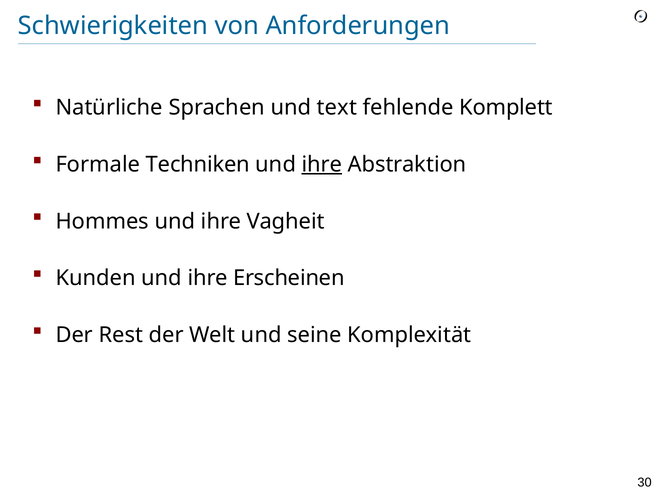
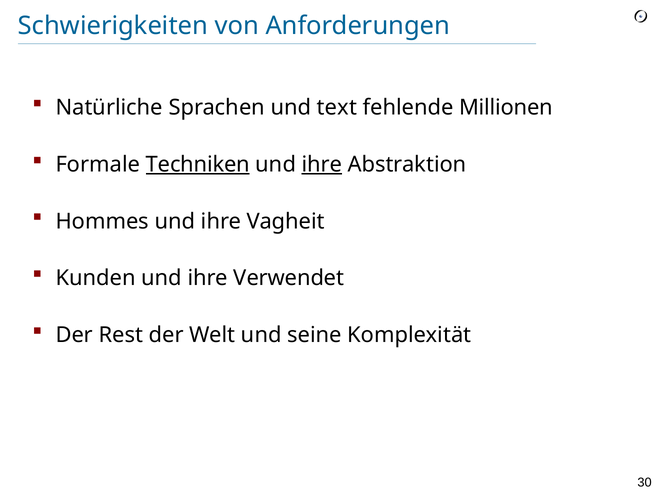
Komplett: Komplett -> Millionen
Techniken underline: none -> present
Erscheinen: Erscheinen -> Verwendet
